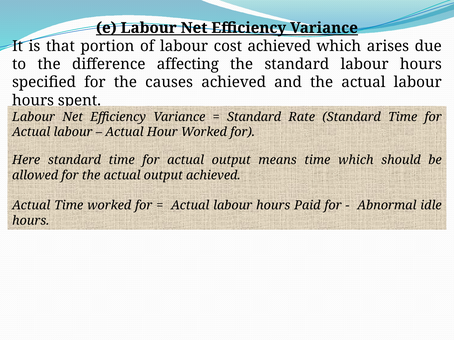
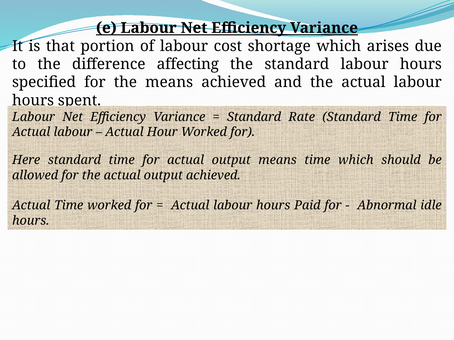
cost achieved: achieved -> shortage
the causes: causes -> means
